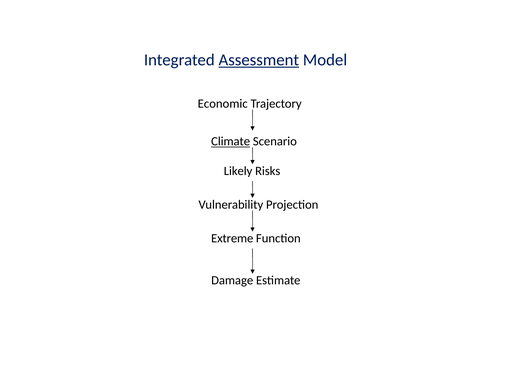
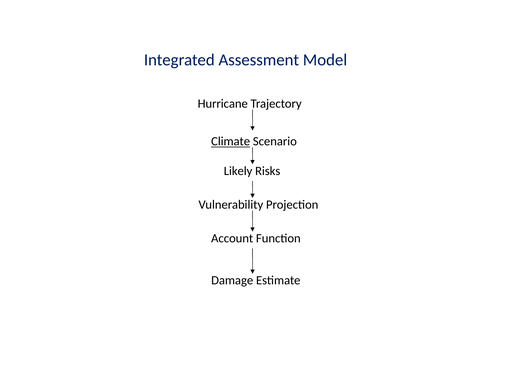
Assessment underline: present -> none
Economic: Economic -> Hurricane
Extreme: Extreme -> Account
